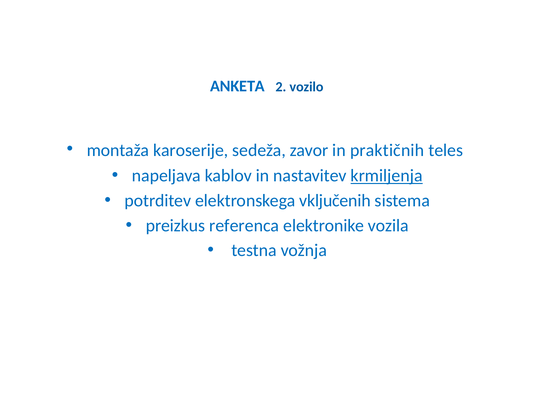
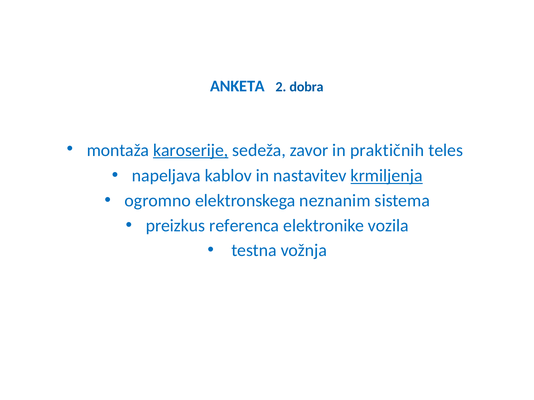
vozilo: vozilo -> dobra
karoserije underline: none -> present
potrditev: potrditev -> ogromno
vključenih: vključenih -> neznanim
